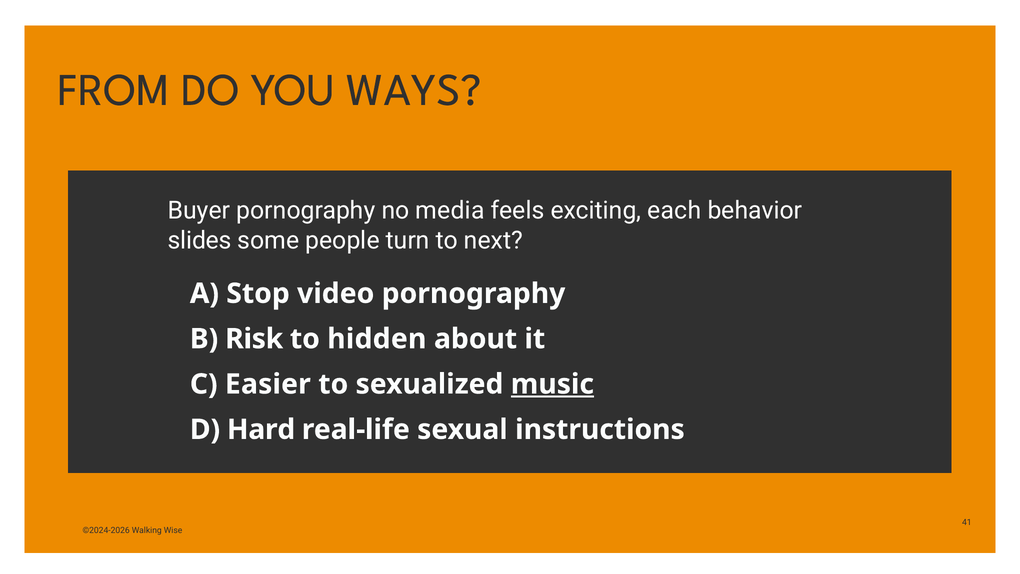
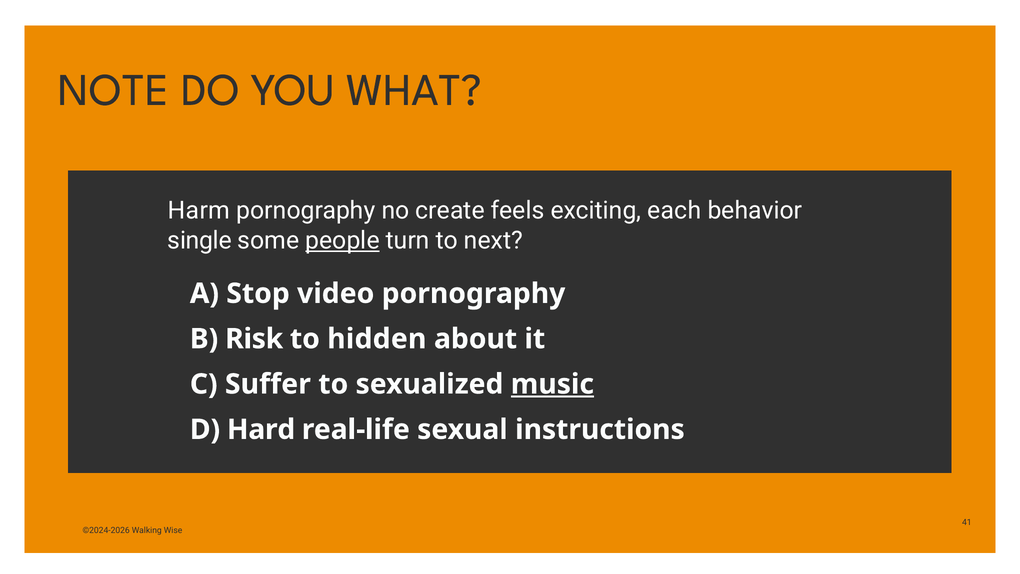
FROM: FROM -> NOTE
WAYS: WAYS -> WHAT
Buyer: Buyer -> Harm
media: media -> create
slides: slides -> single
people underline: none -> present
Easier: Easier -> Suffer
